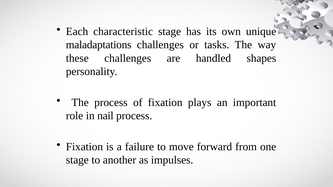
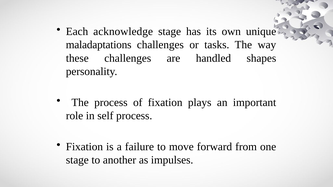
characteristic: characteristic -> acknowledge
nail: nail -> self
